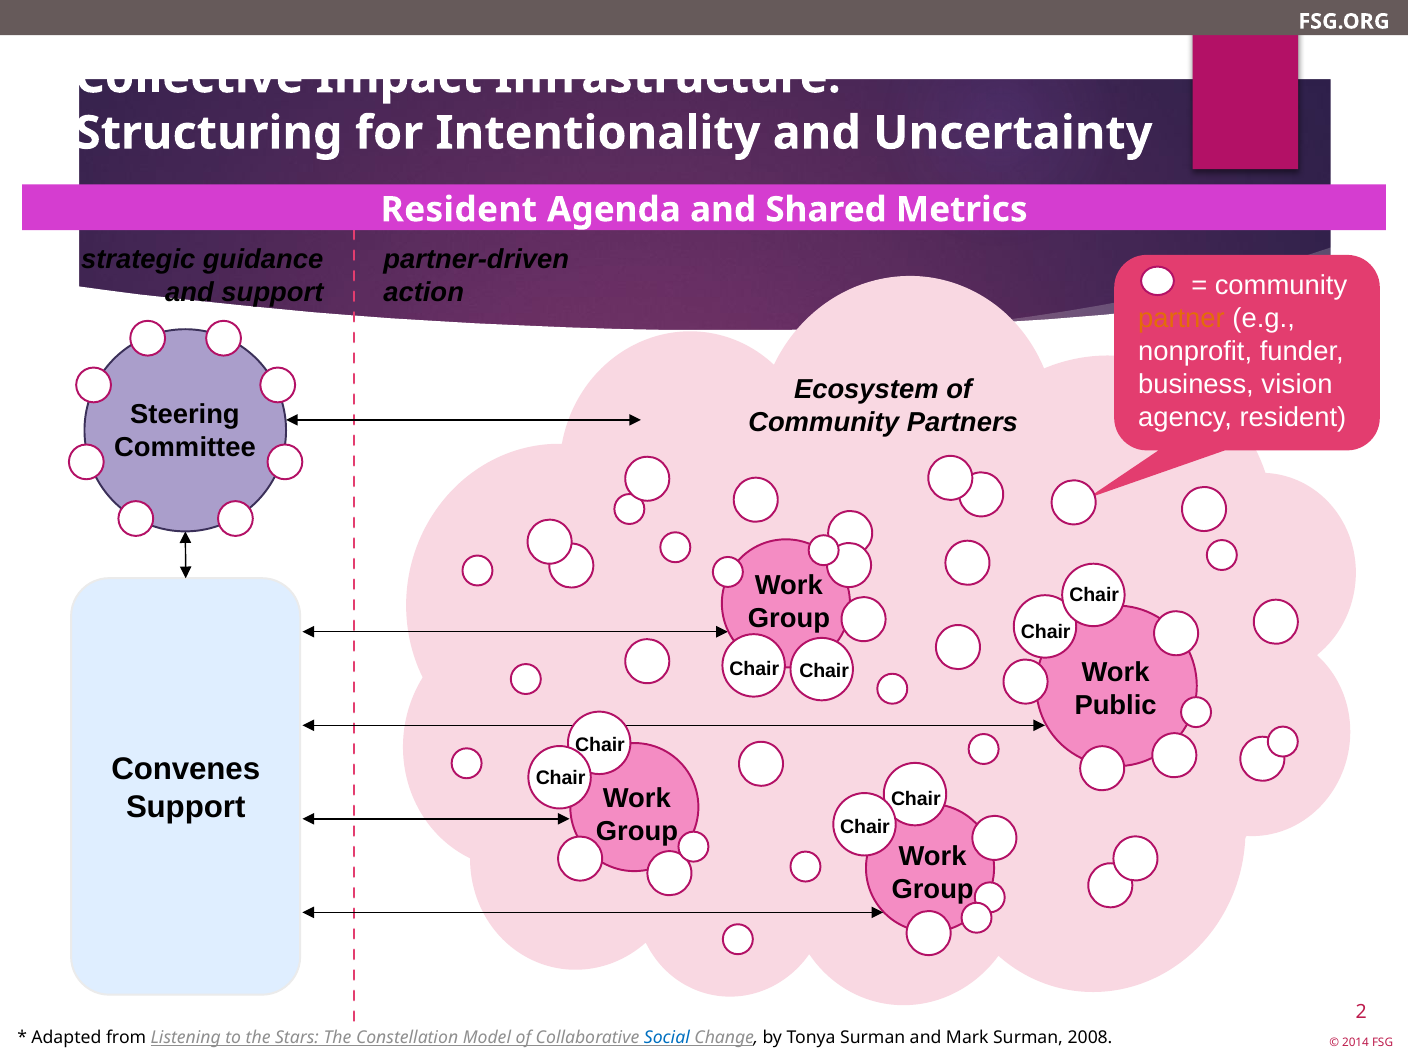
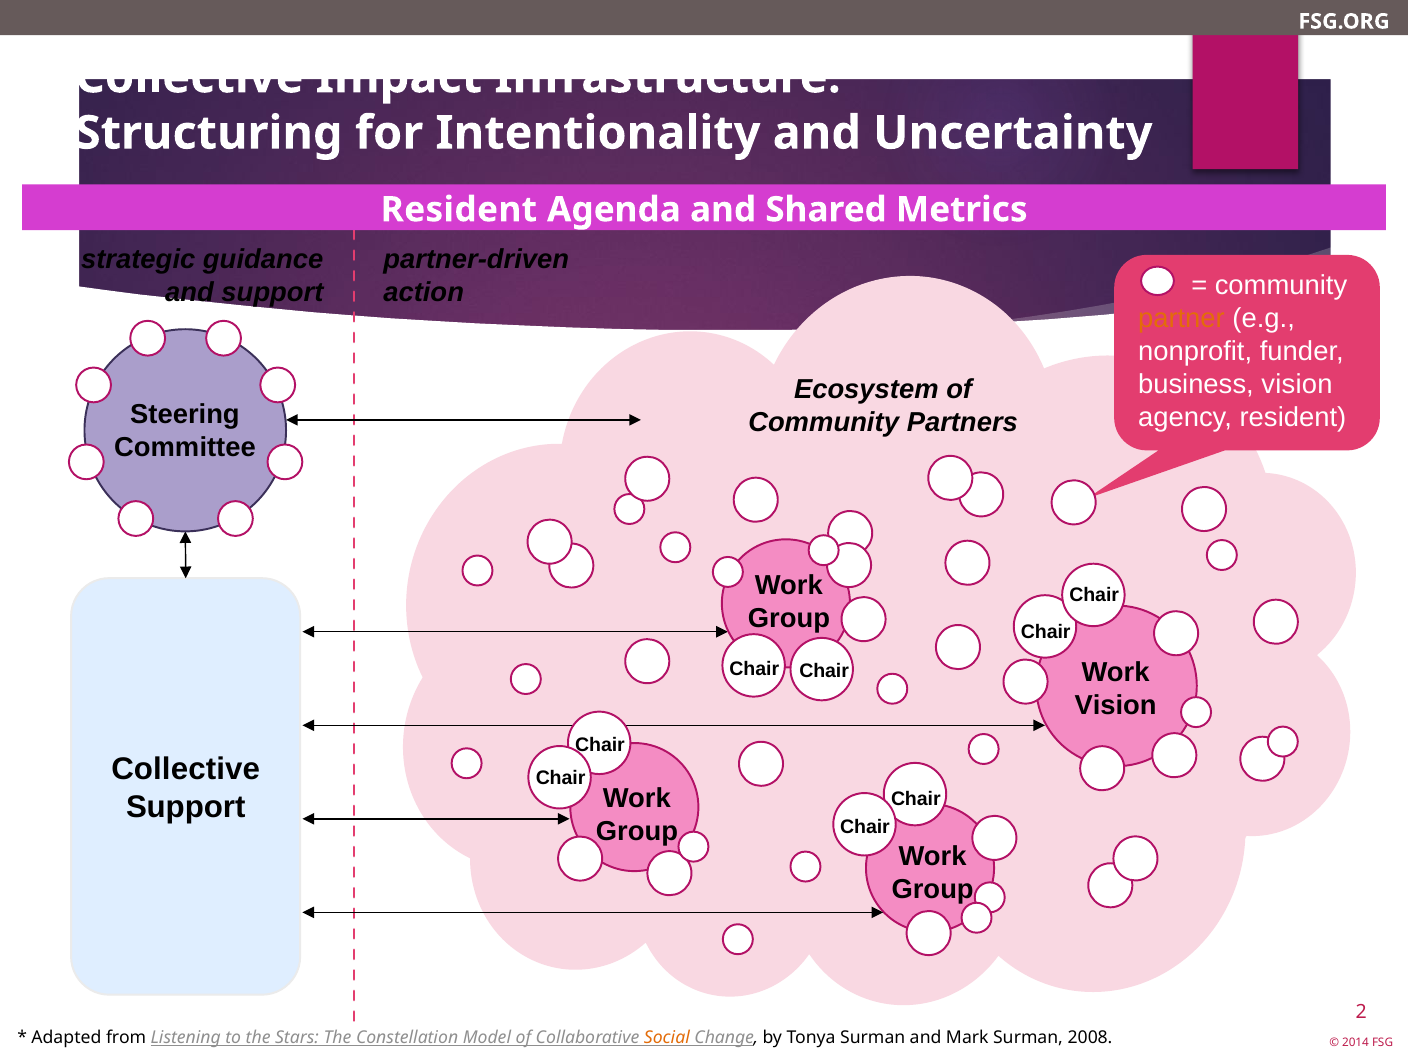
Public at (1116, 706): Public -> Vision
Convenes at (186, 769): Convenes -> Collective
Social colour: blue -> orange
